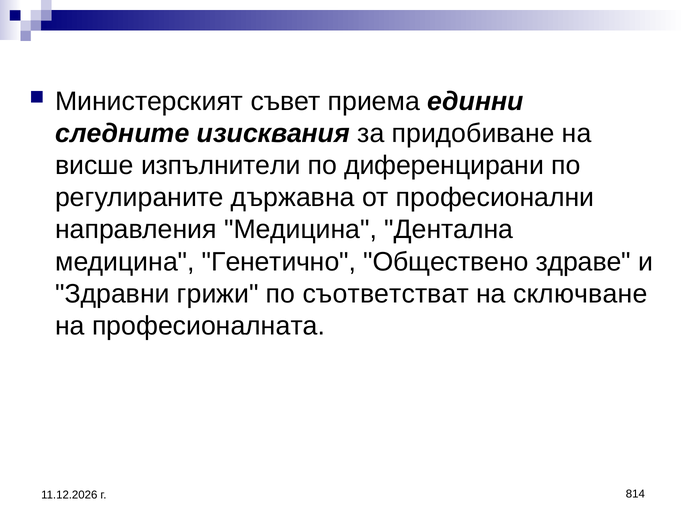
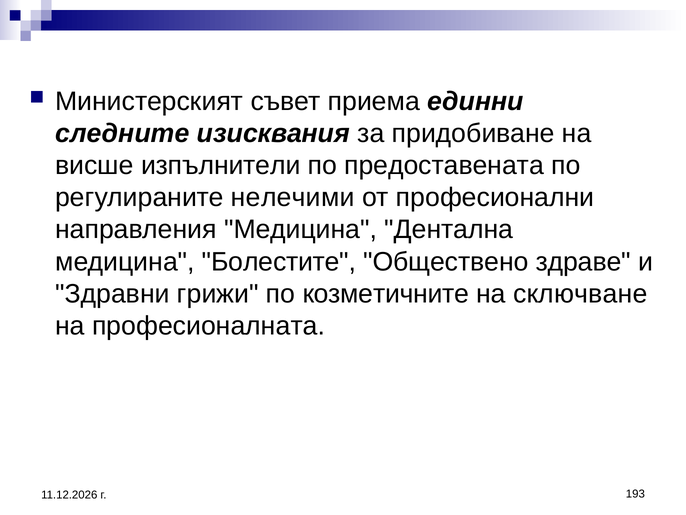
диференцирани: диференцирани -> предоставената
държавна: държавна -> нелечими
Генетично: Генетично -> Болестите
съответстват: съответстват -> козметичните
814: 814 -> 193
